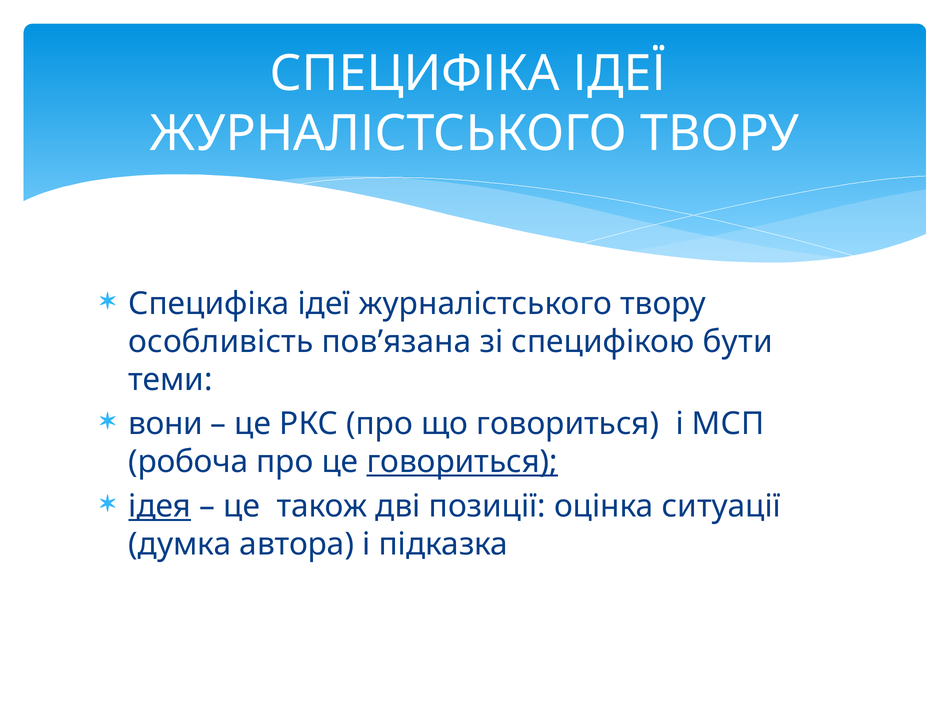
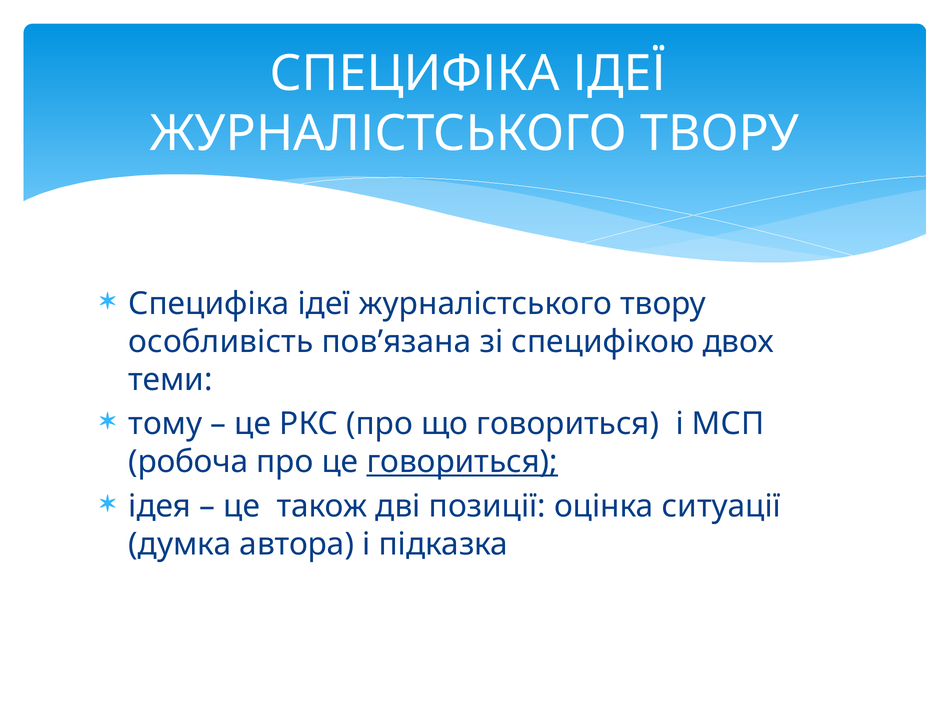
бути: бути -> двох
вони: вони -> тому
ідея underline: present -> none
